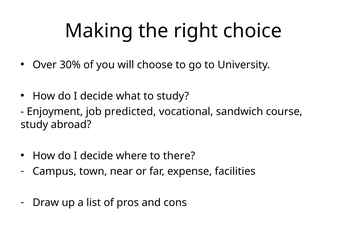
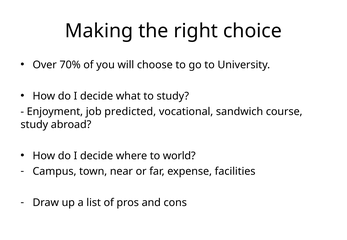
30%: 30% -> 70%
there: there -> world
